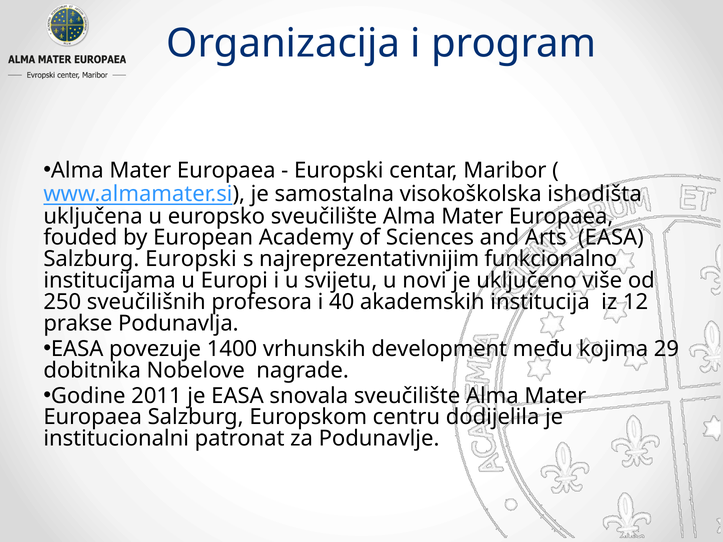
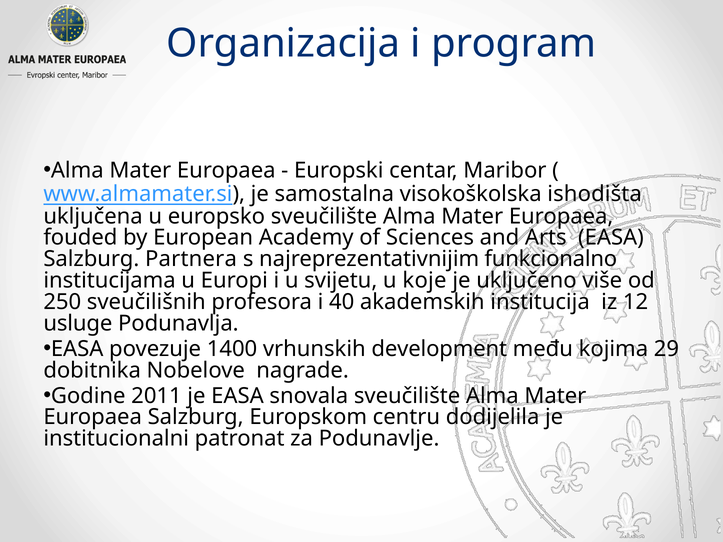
Salzburg Europski: Europski -> Partnera
novi: novi -> koje
prakse: prakse -> usluge
